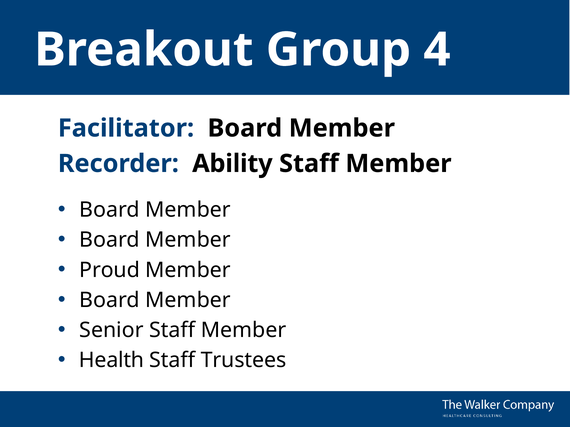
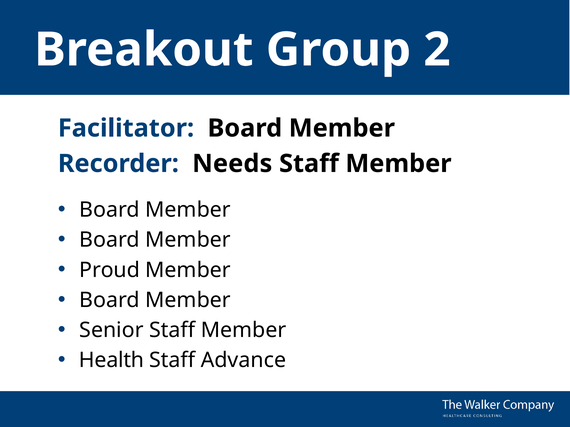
4: 4 -> 2
Ability: Ability -> Needs
Trustees: Trustees -> Advance
